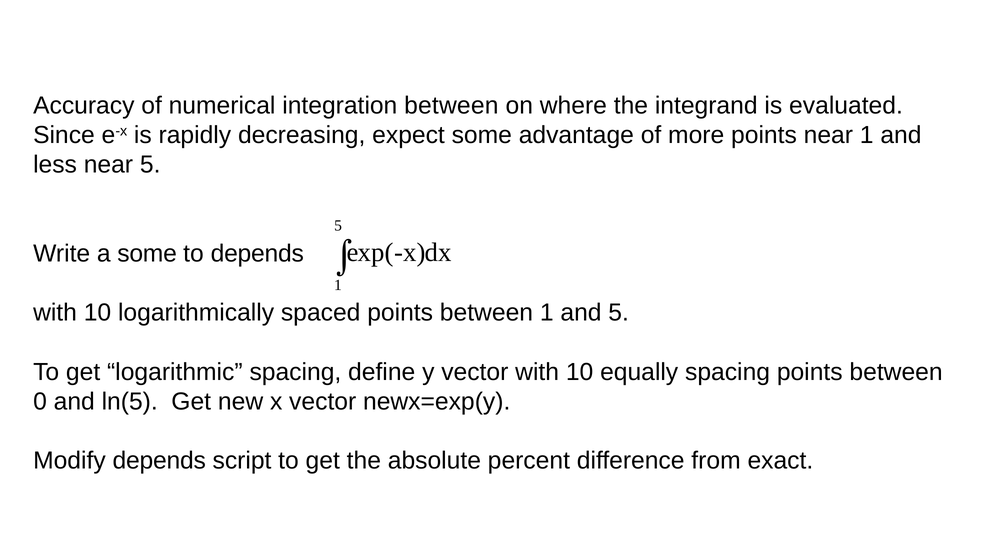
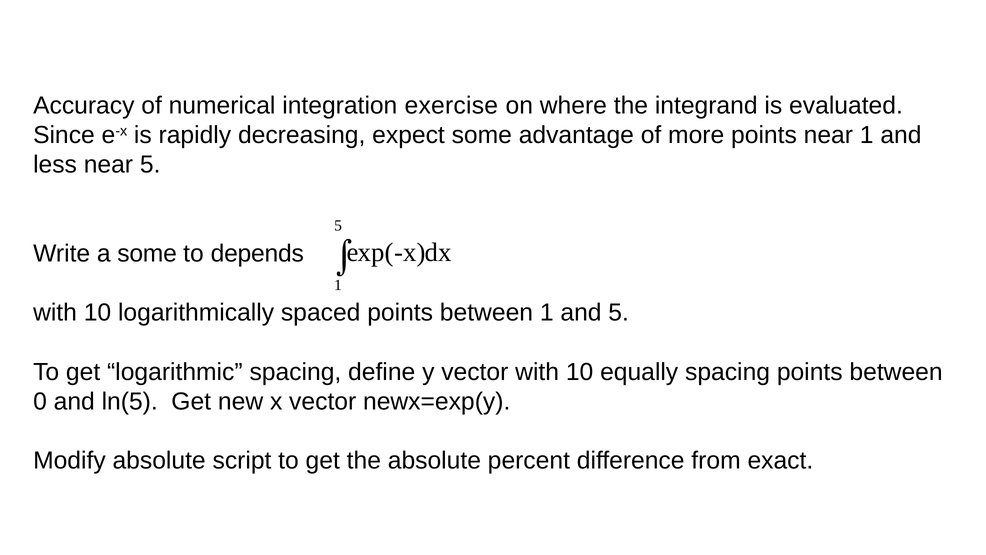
integration between: between -> exercise
Modify depends: depends -> absolute
